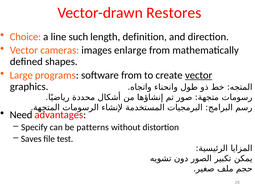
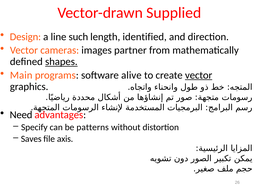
Restores: Restores -> Supplied
Choice: Choice -> Design
definition: definition -> identified
enlarge: enlarge -> partner
shapes underline: none -> present
Large: Large -> Main
software from: from -> alive
test: test -> axis
